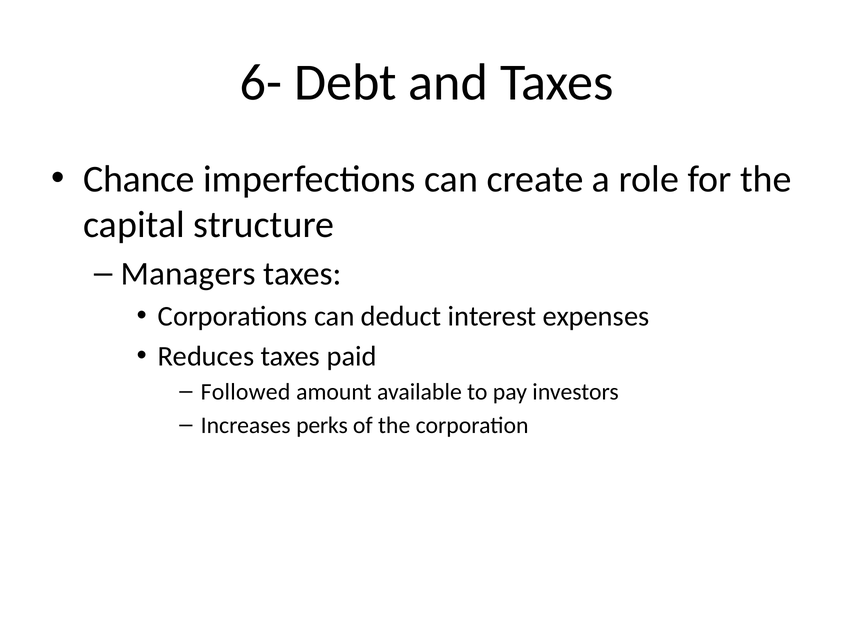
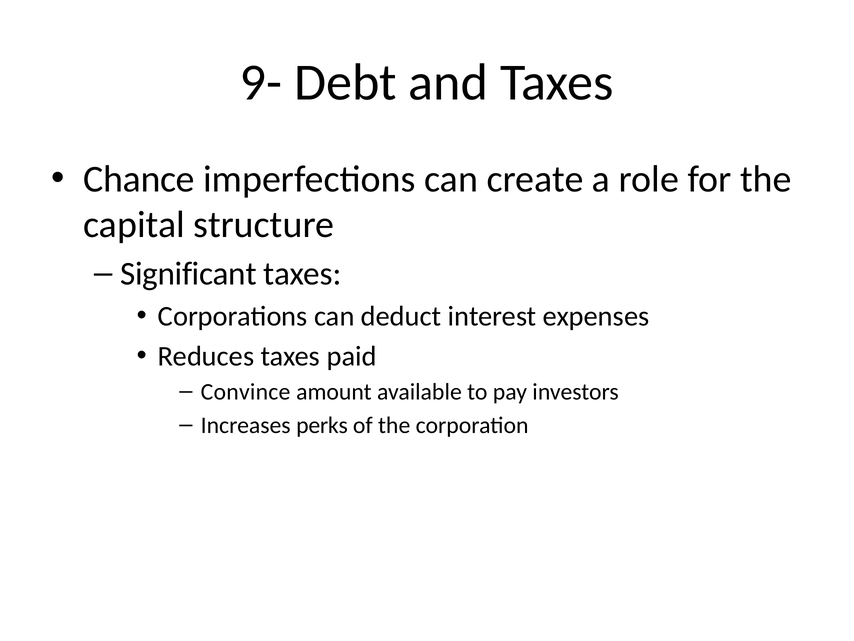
6-: 6- -> 9-
Managers: Managers -> Significant
Followed: Followed -> Convince
